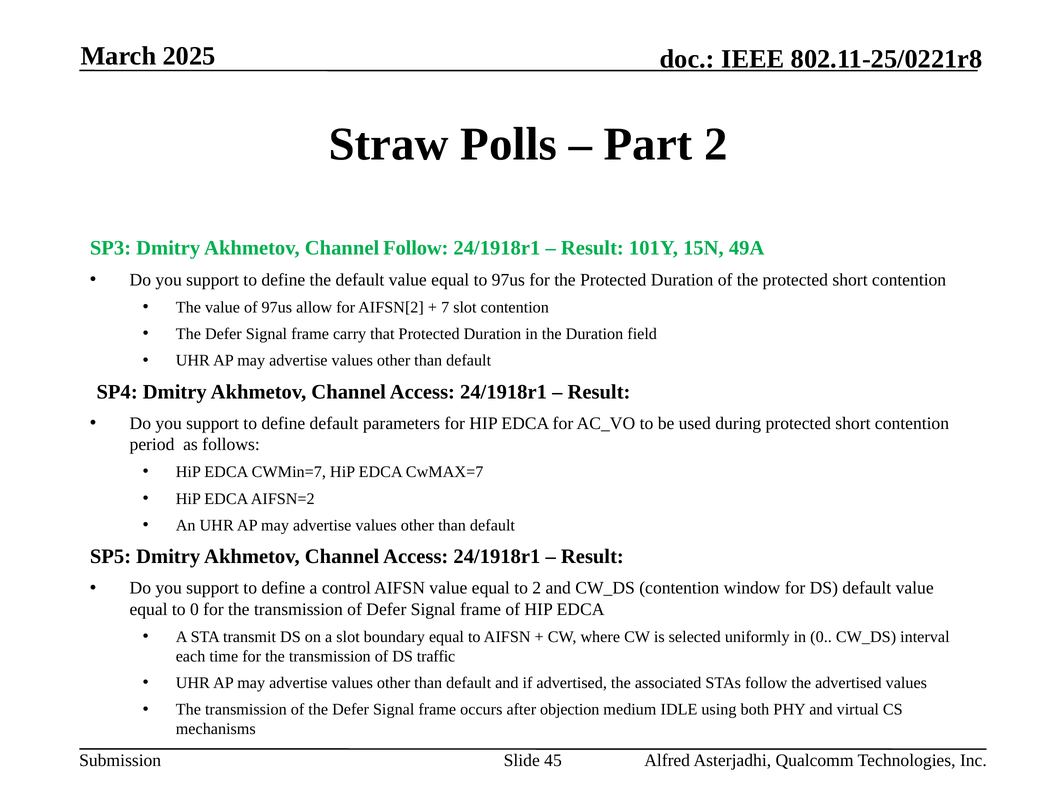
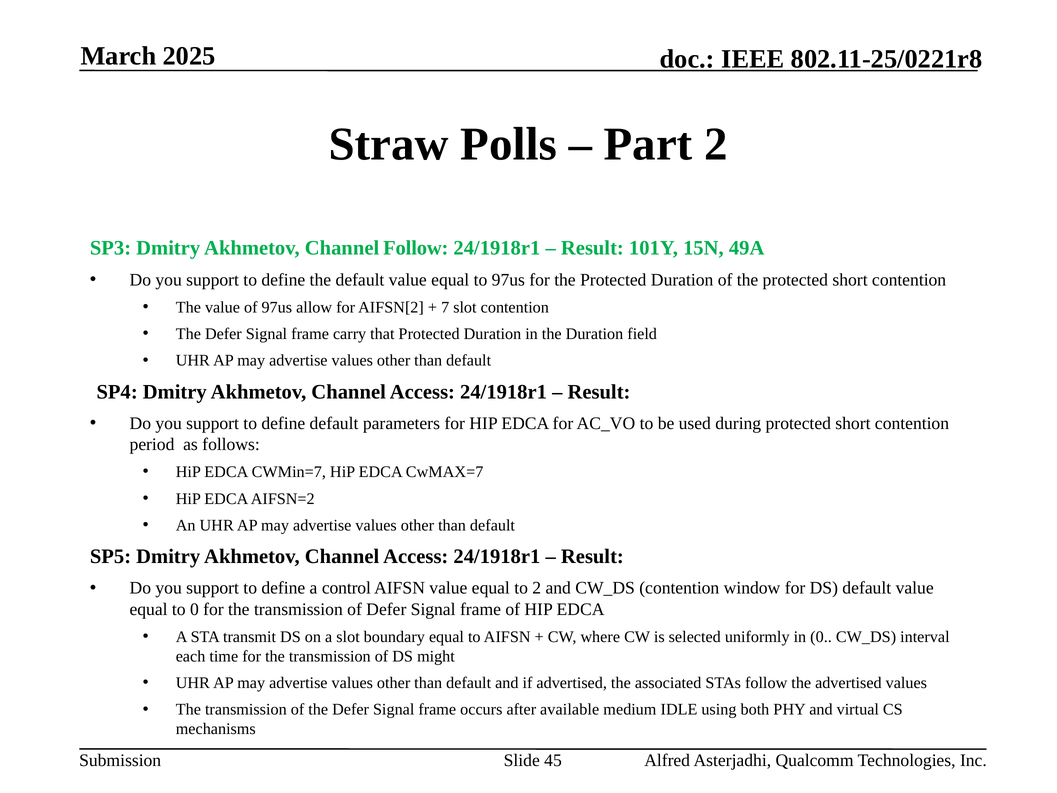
traffic: traffic -> might
objection: objection -> available
